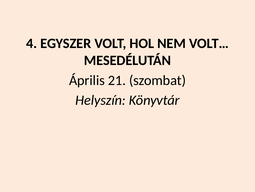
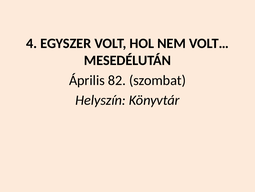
21: 21 -> 82
